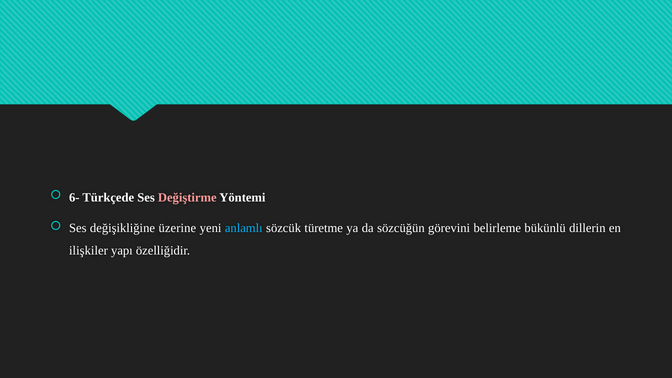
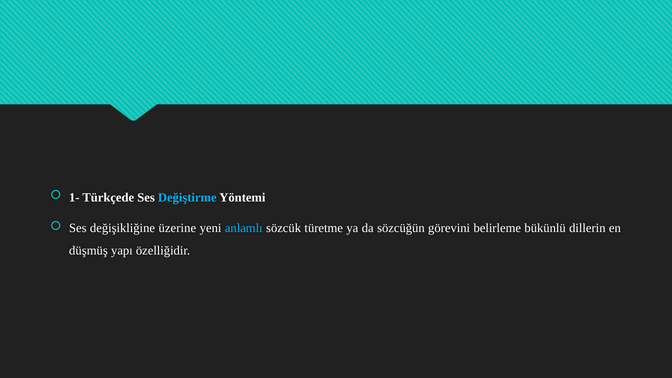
6-: 6- -> 1-
Değiştirme colour: pink -> light blue
ilişkiler: ilişkiler -> düşmüş
